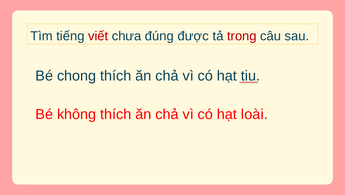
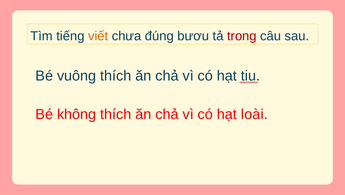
viết colour: red -> orange
được: được -> bươu
chong: chong -> vuông
